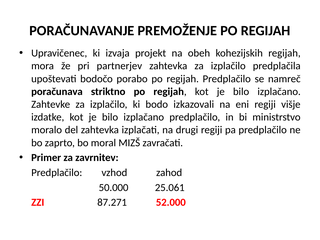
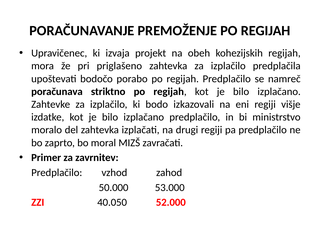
partnerjev: partnerjev -> priglašeno
25.061: 25.061 -> 53.000
87.271: 87.271 -> 40.050
